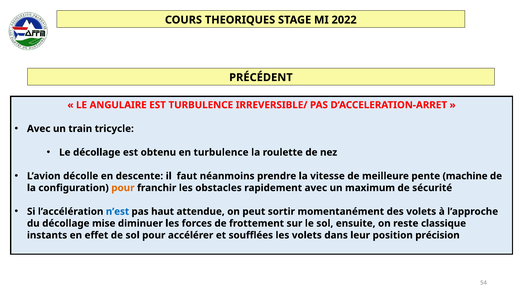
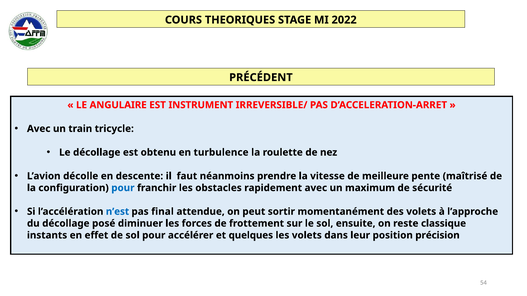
EST TURBULENCE: TURBULENCE -> INSTRUMENT
machine: machine -> maîtrisé
pour at (123, 188) colour: orange -> blue
haut: haut -> final
mise: mise -> posé
soufflées: soufflées -> quelques
